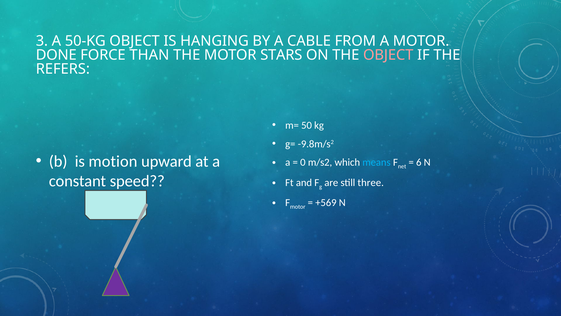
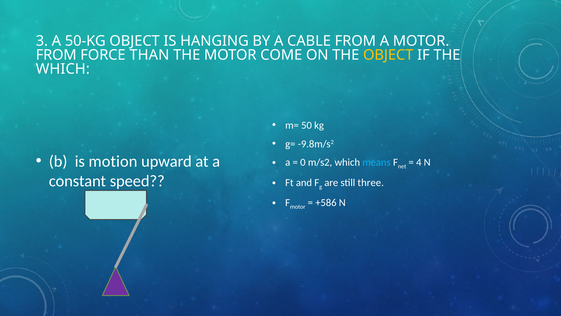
DONE at (56, 55): DONE -> FROM
STARS: STARS -> COME
OBJECT at (388, 55) colour: pink -> yellow
REFERS at (63, 69): REFERS -> WHICH
6: 6 -> 4
+569: +569 -> +586
